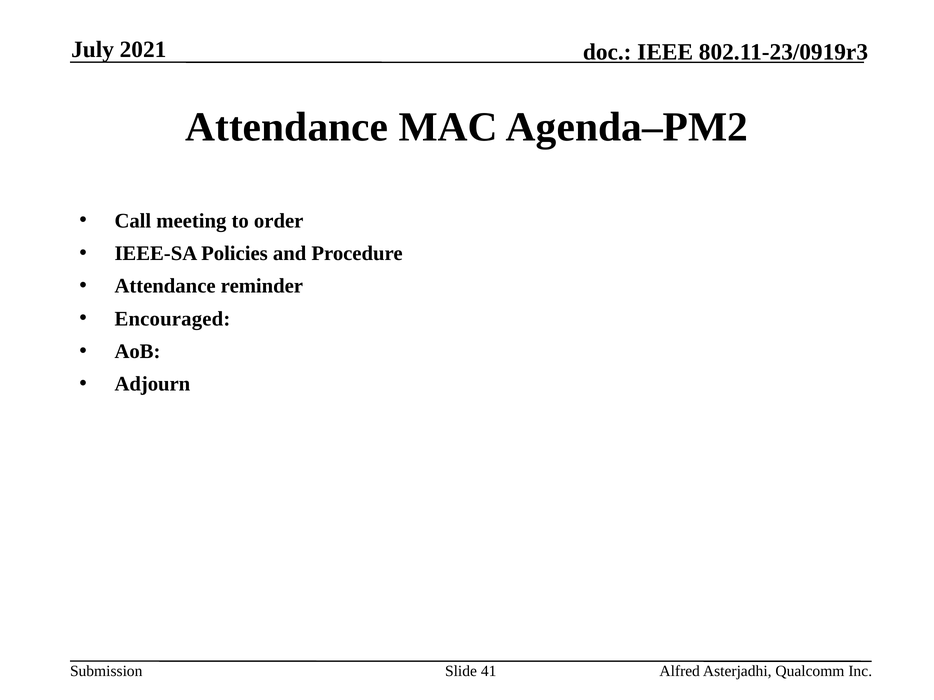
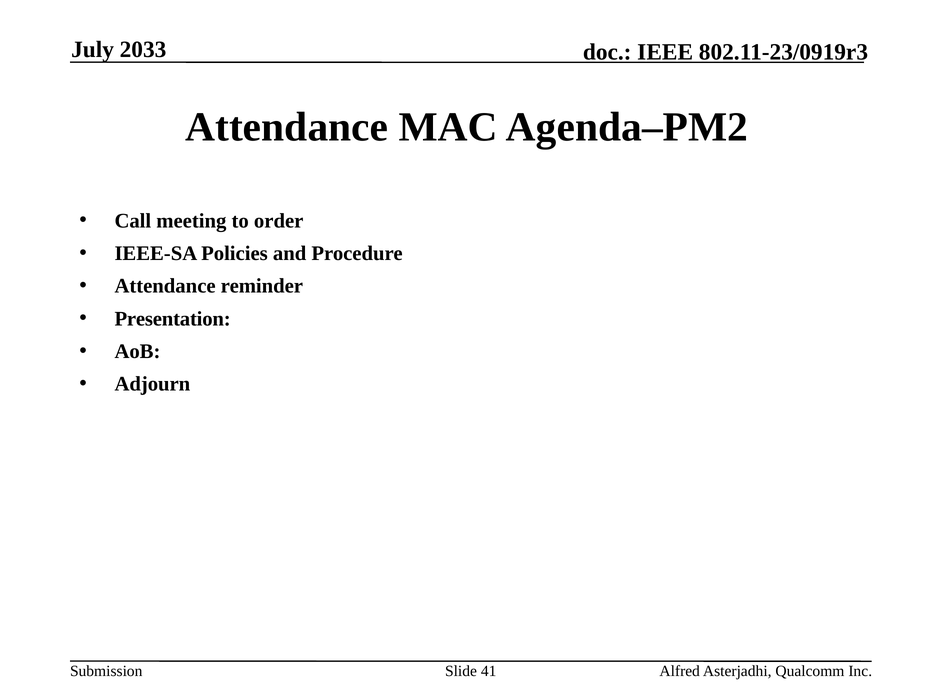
2021: 2021 -> 2033
Encouraged: Encouraged -> Presentation
